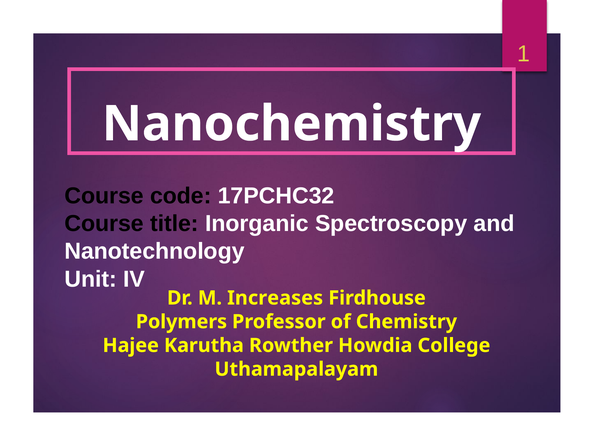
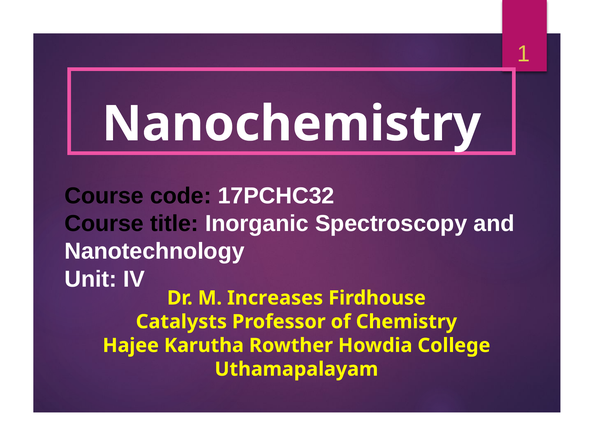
Polymers: Polymers -> Catalysts
